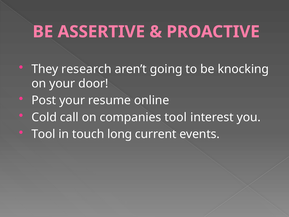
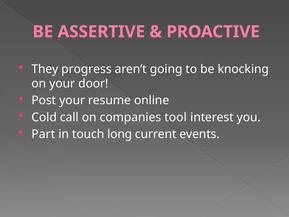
research: research -> progress
Tool at (43, 134): Tool -> Part
